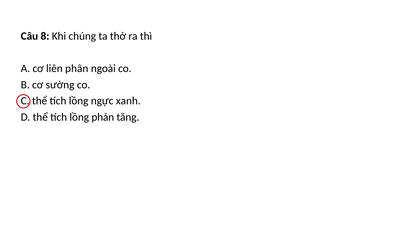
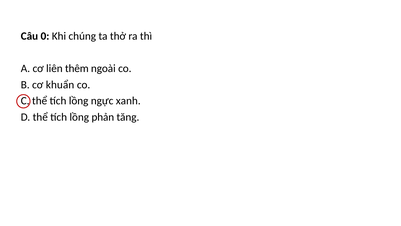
8: 8 -> 0
phân: phân -> thêm
sường: sường -> khuẩn
